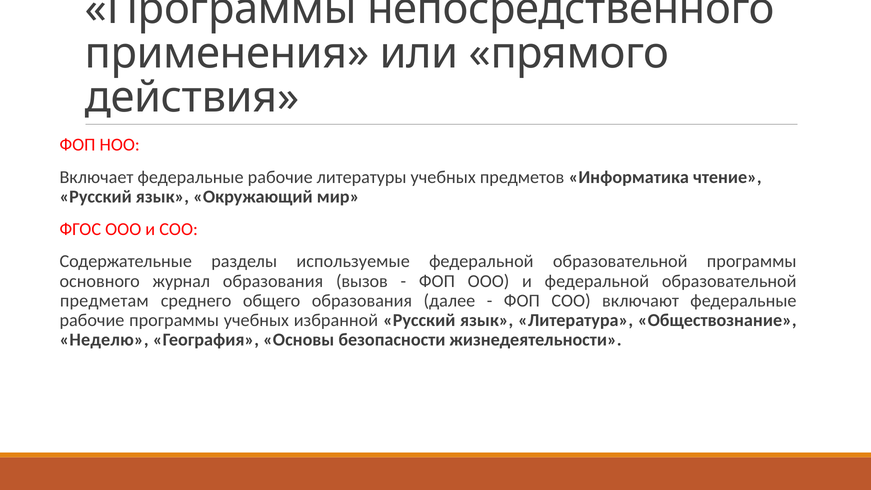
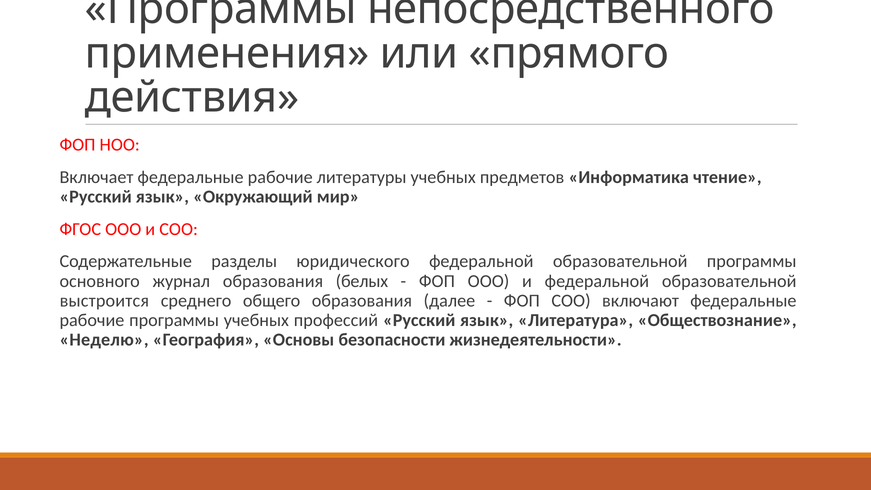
используемые: используемые -> юридического
вызов: вызов -> белых
предметам: предметам -> выстроится
избранной: избранной -> профессий
